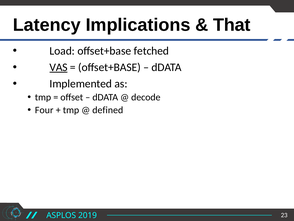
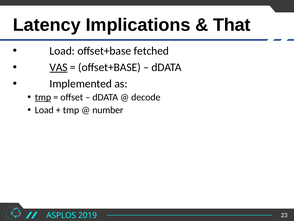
tmp at (43, 97) underline: none -> present
Four at (44, 110): Four -> Load
defined: defined -> number
